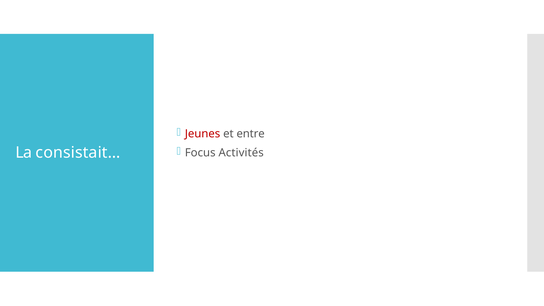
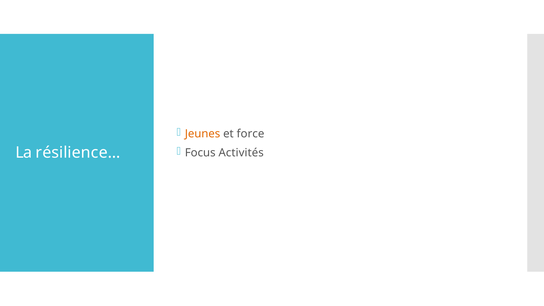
Jeunes colour: red -> orange
entre: entre -> force
consistait…: consistait… -> résilience…
